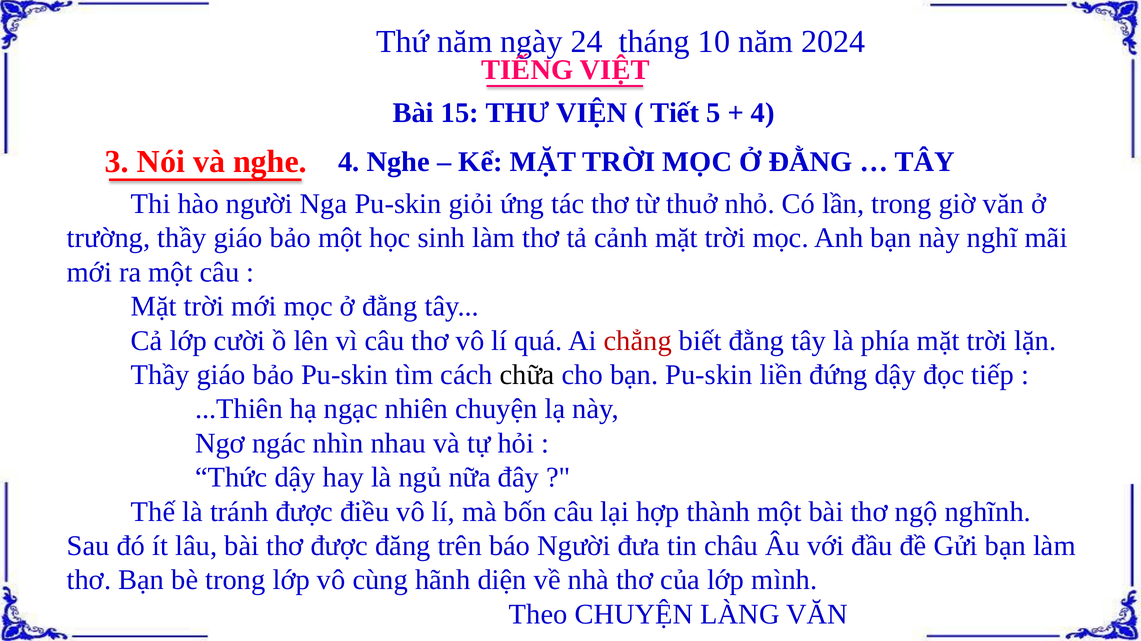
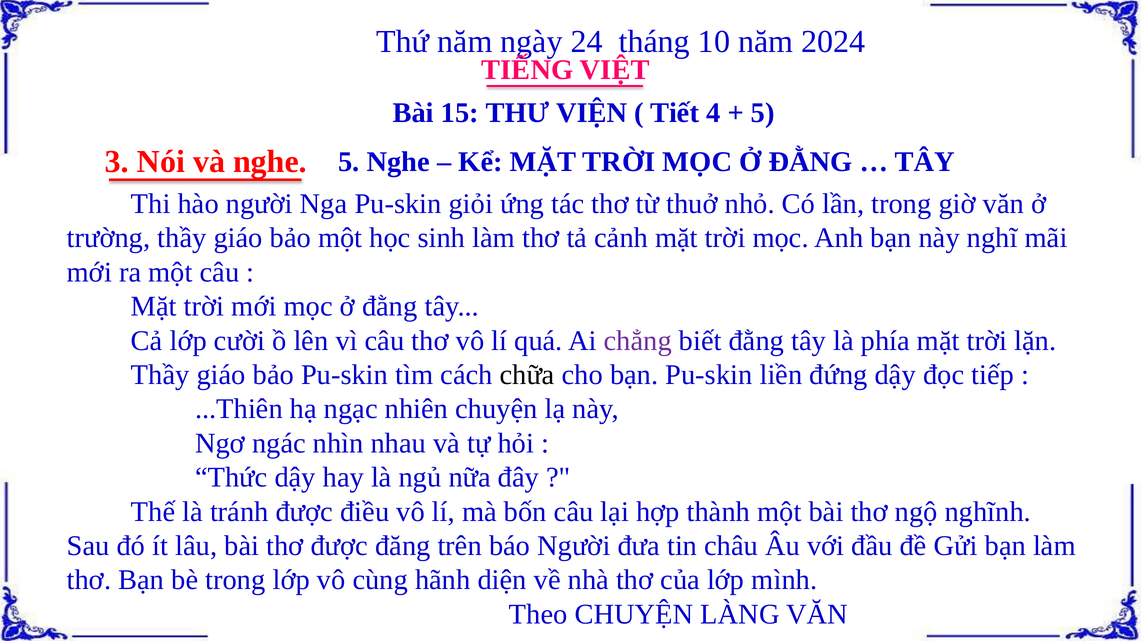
5: 5 -> 4
4 at (763, 113): 4 -> 5
nghe 4: 4 -> 5
chẳng colour: red -> purple
